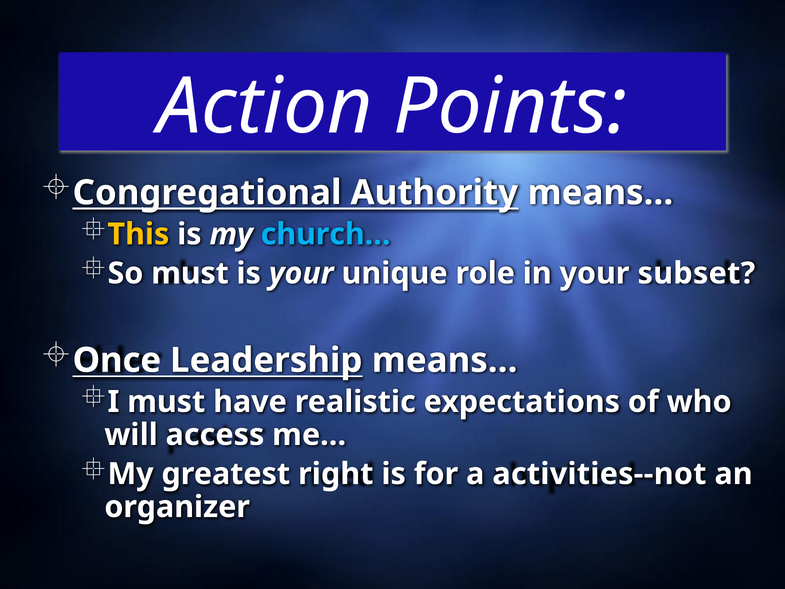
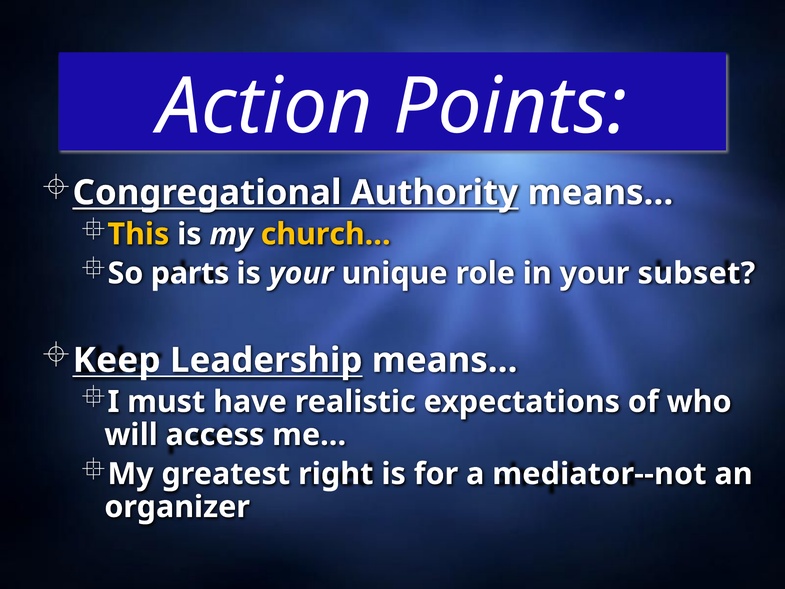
church… colour: light blue -> yellow
So must: must -> parts
Once: Once -> Keep
activities--not: activities--not -> mediator--not
